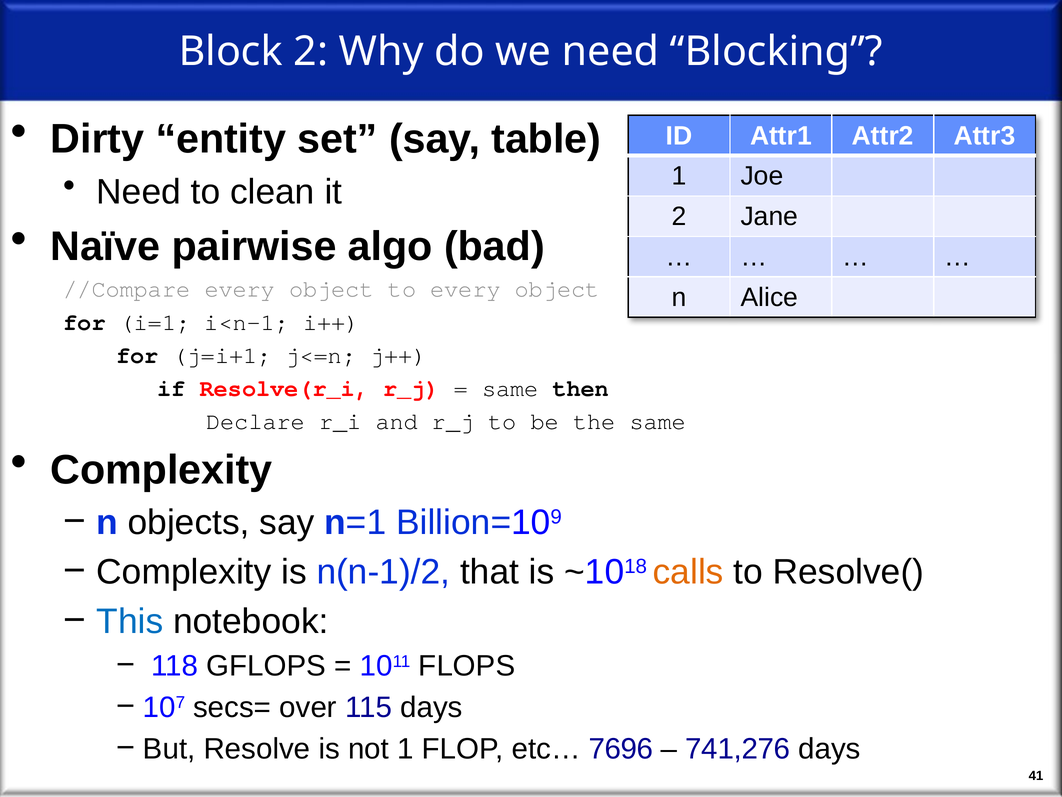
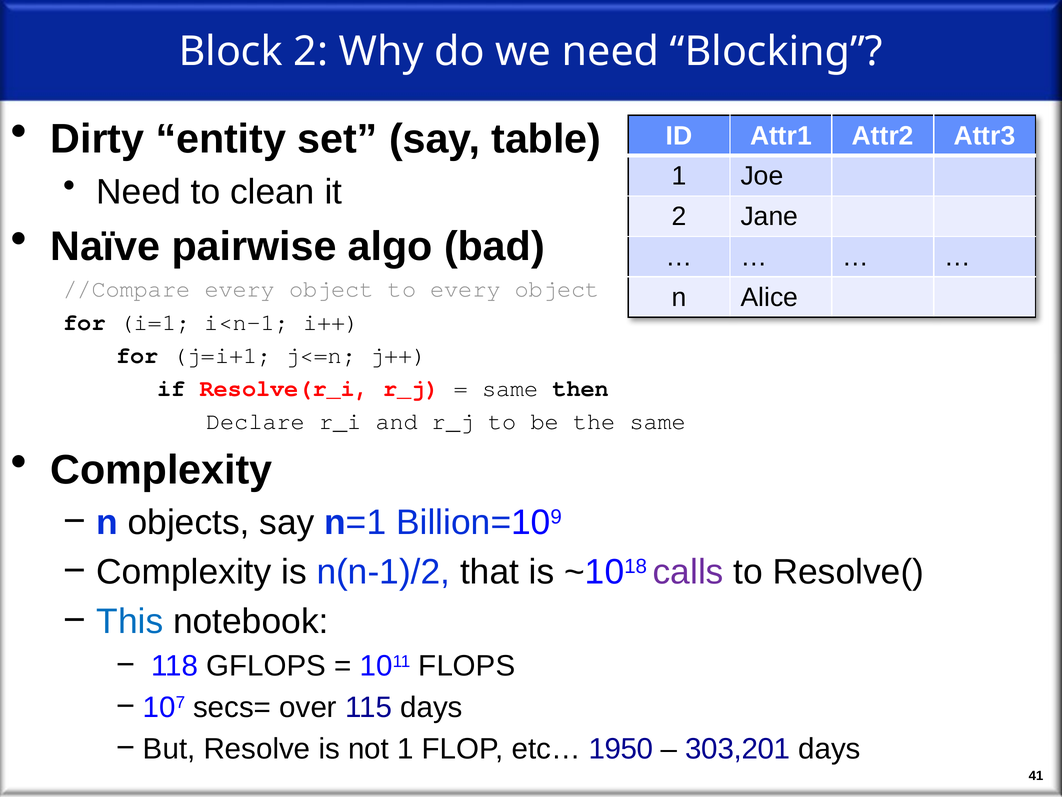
calls colour: orange -> purple
7696: 7696 -> 1950
741,276: 741,276 -> 303,201
